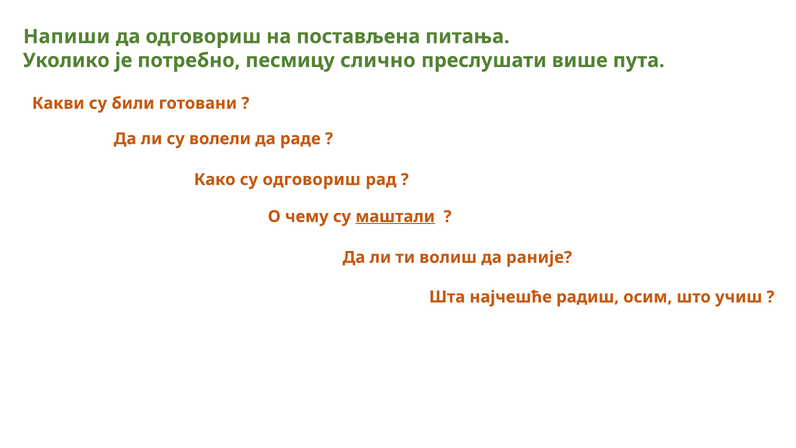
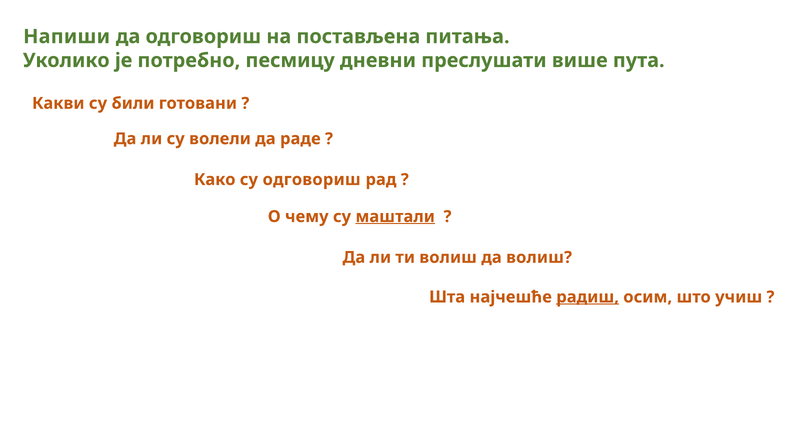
слично: слично -> дневни
да раније: раније -> волиш
радиш underline: none -> present
